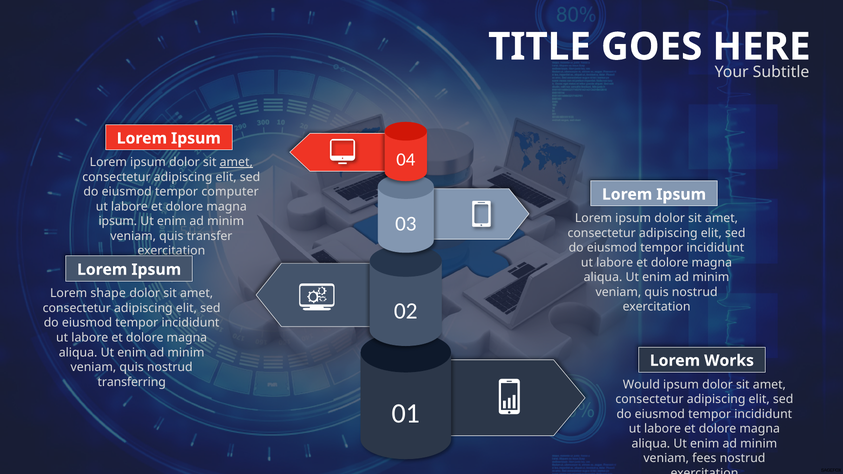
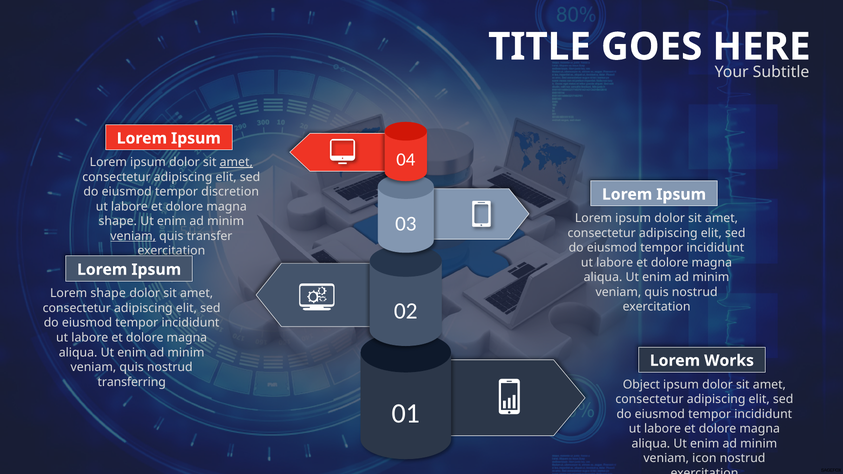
computer: computer -> discretion
ipsum at (118, 221): ipsum -> shape
veniam at (133, 236) underline: none -> present
Would: Would -> Object
fees: fees -> icon
